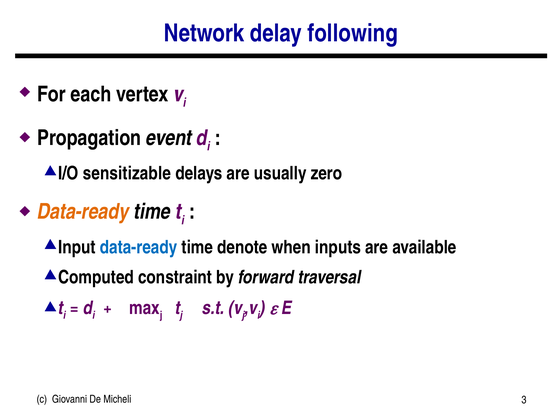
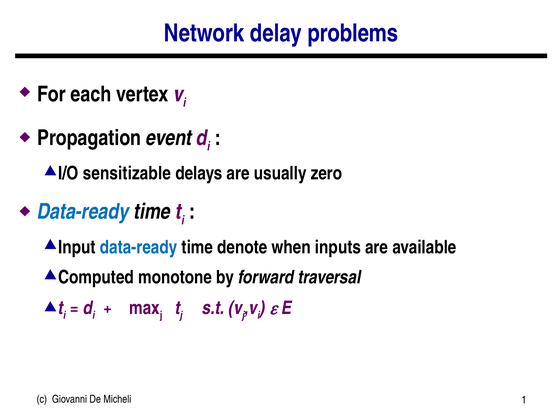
following: following -> problems
Data-ready at (83, 212) colour: orange -> blue
constraint: constraint -> monotone
3: 3 -> 1
